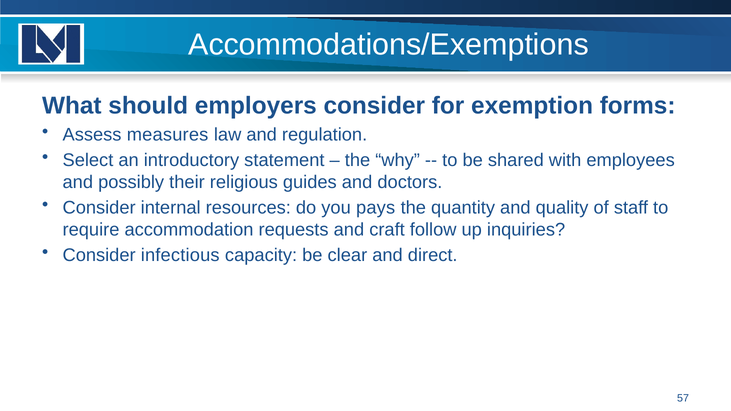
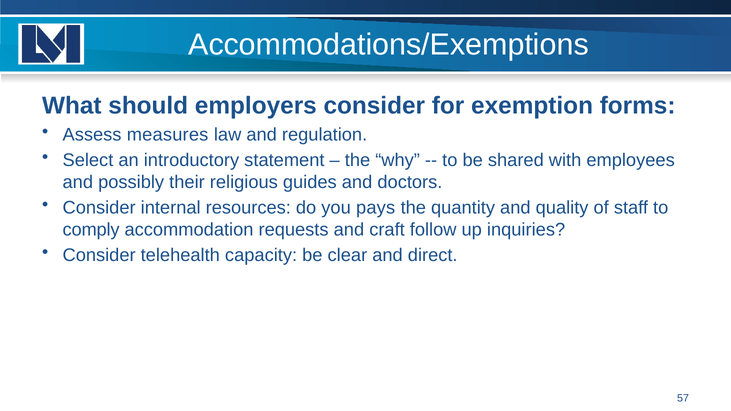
require: require -> comply
infectious: infectious -> telehealth
